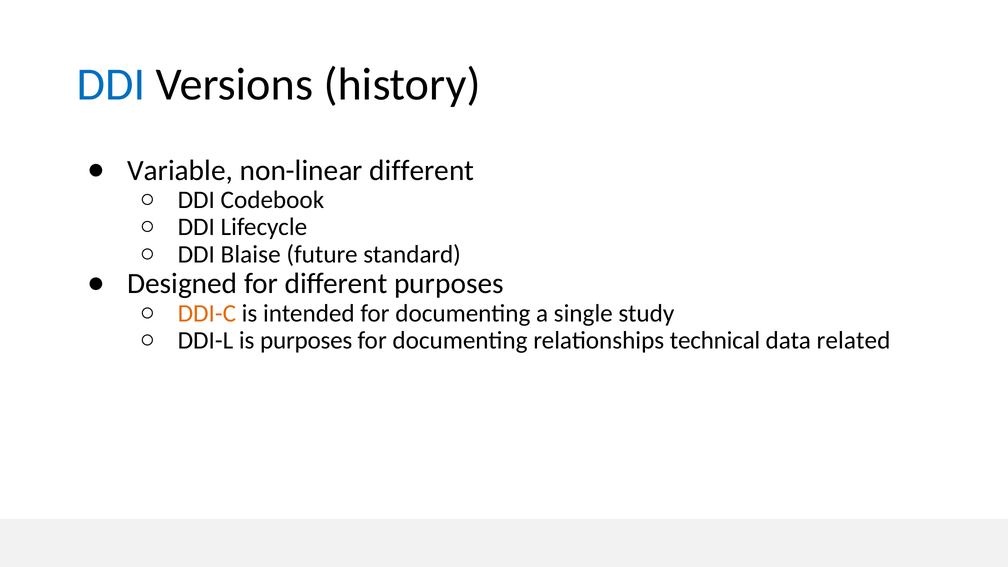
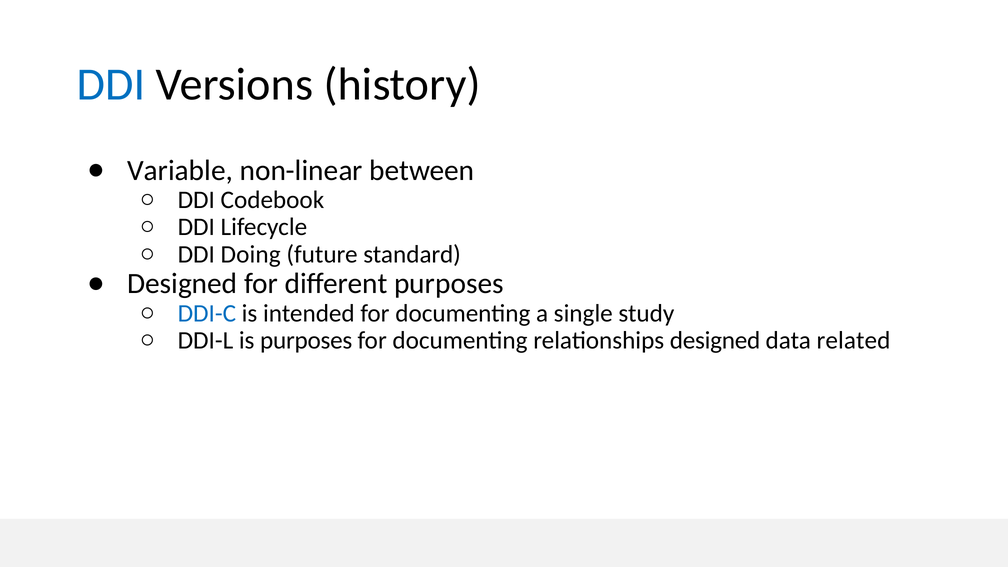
non-linear different: different -> between
Blaise: Blaise -> Doing
DDI-C colour: orange -> blue
relationships technical: technical -> designed
